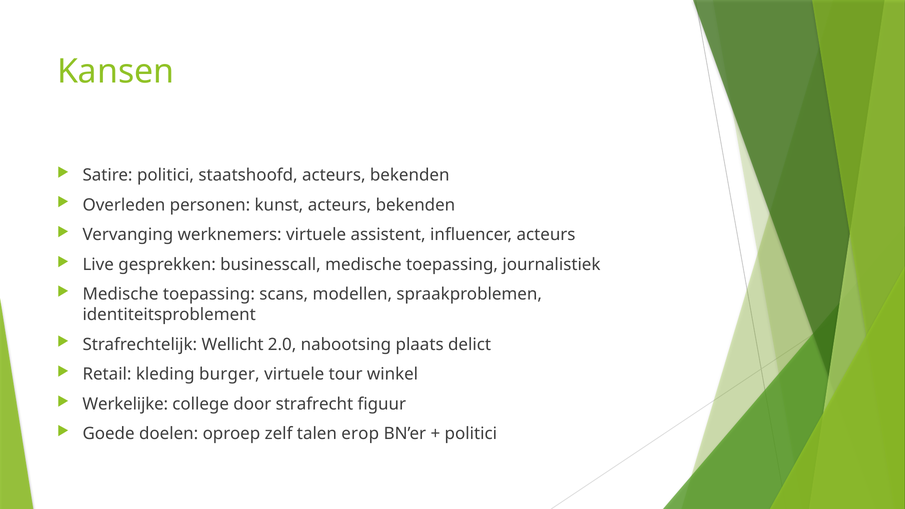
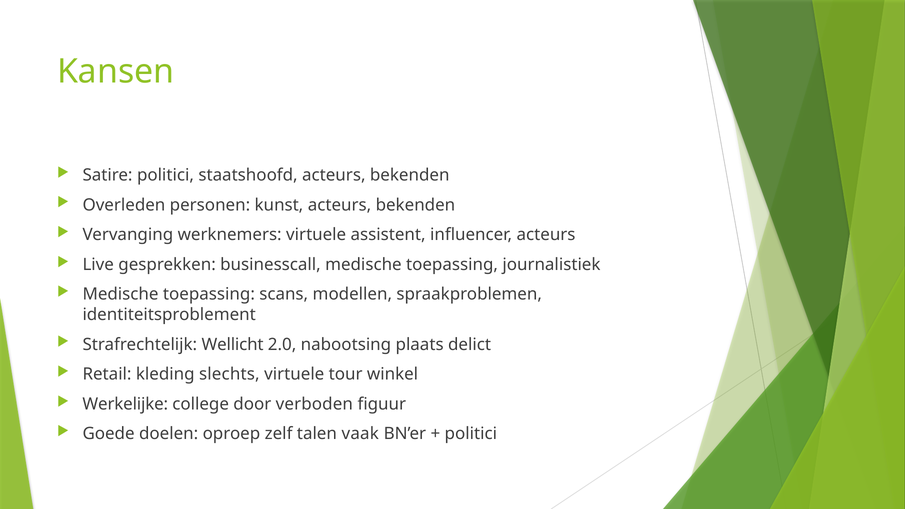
burger: burger -> slechts
strafrecht: strafrecht -> verboden
erop: erop -> vaak
